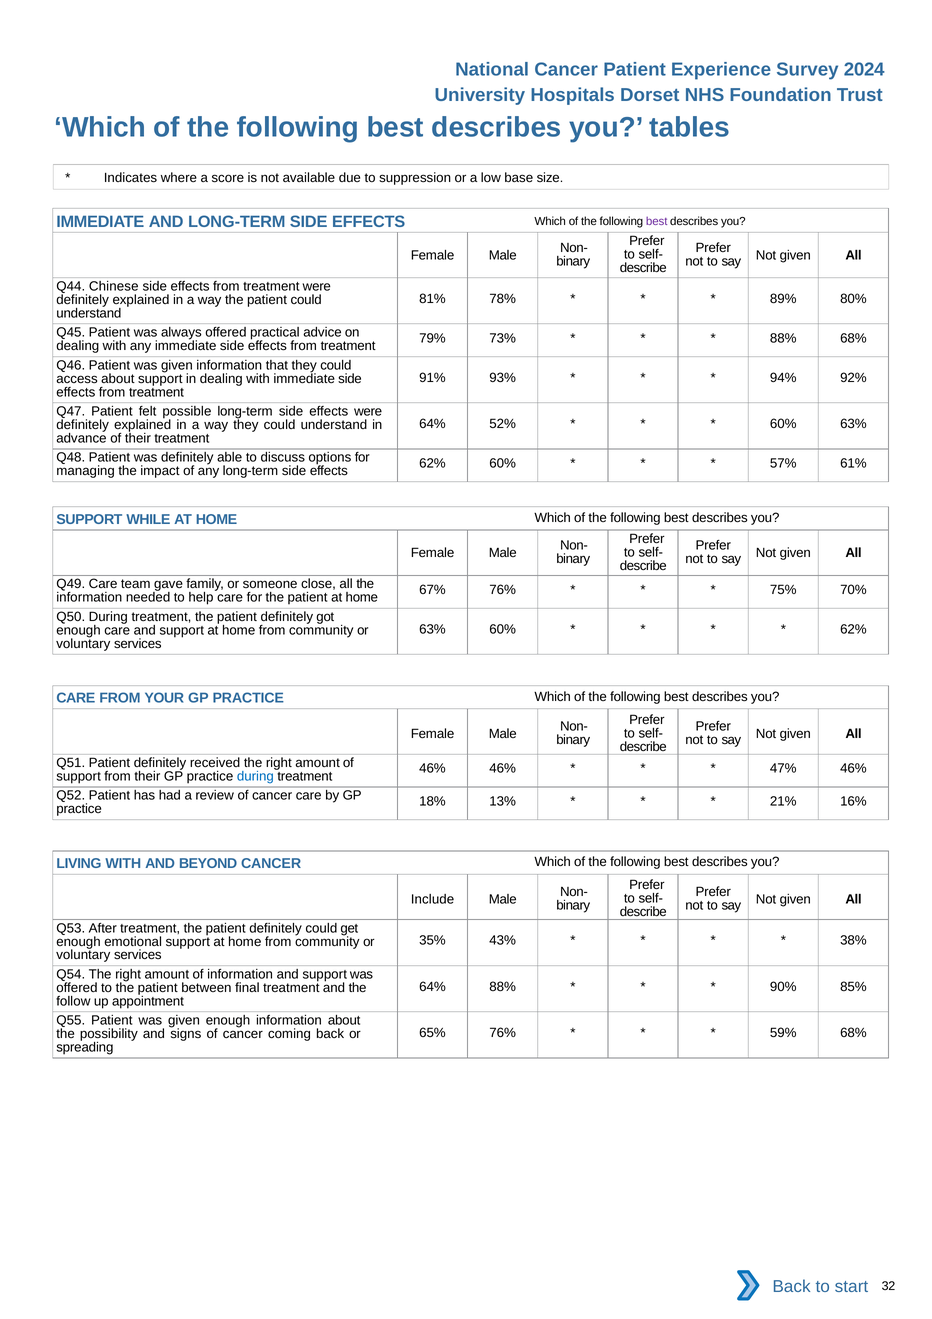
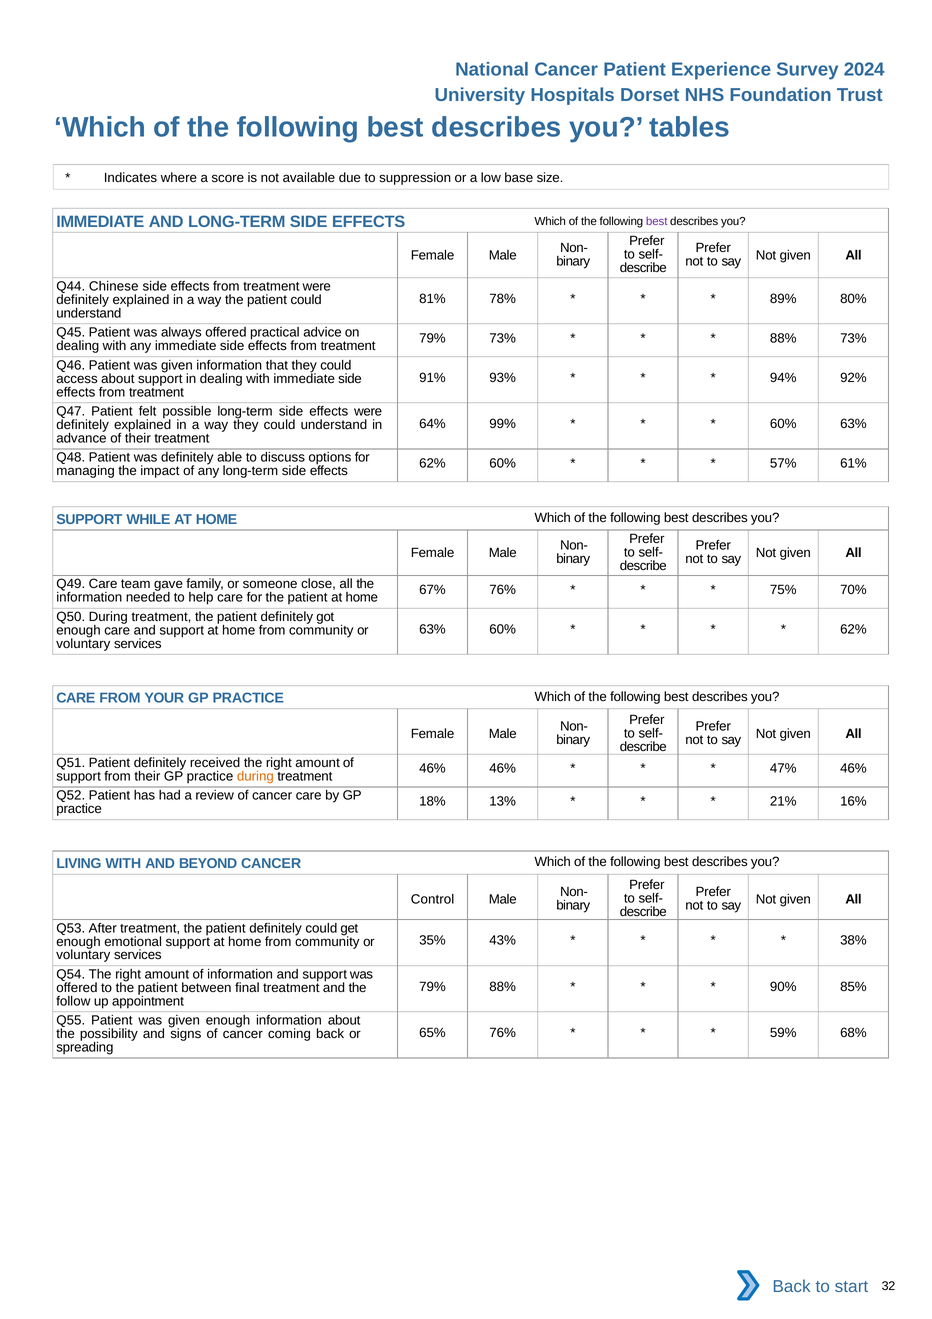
88% 68%: 68% -> 73%
52%: 52% -> 99%
during at (255, 776) colour: blue -> orange
Include: Include -> Control
64% at (432, 987): 64% -> 79%
